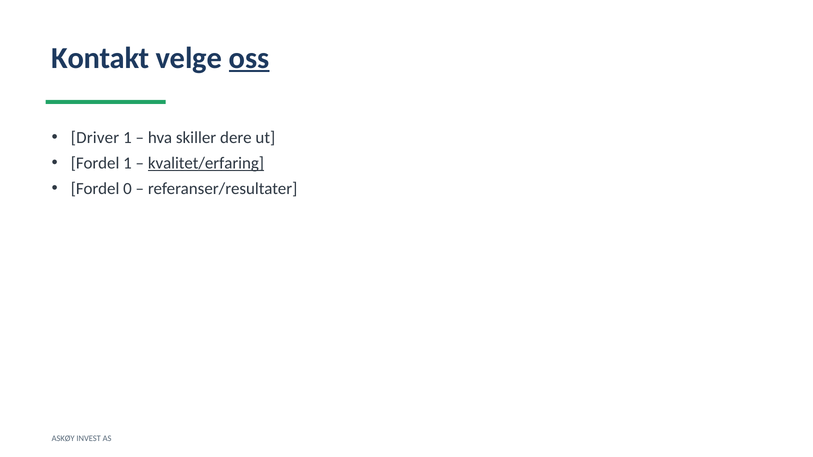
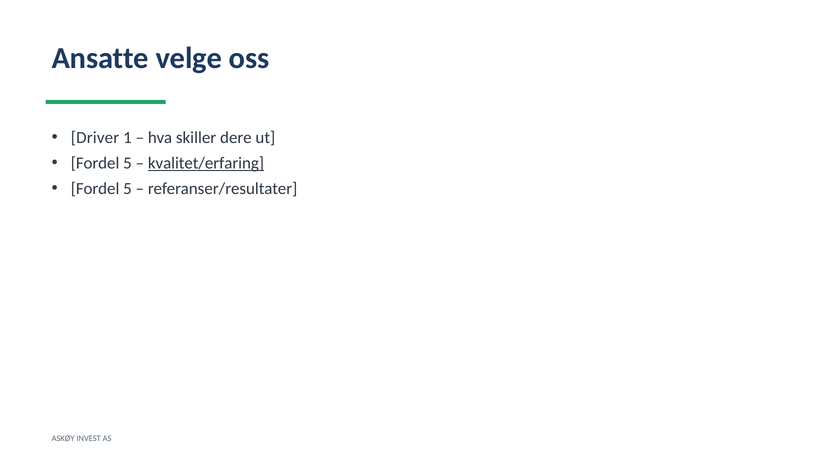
Kontakt: Kontakt -> Ansatte
oss underline: present -> none
1 at (127, 163): 1 -> 5
0 at (127, 189): 0 -> 5
